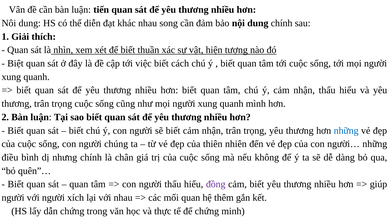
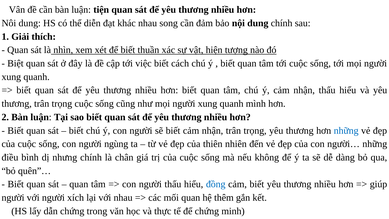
tiến: tiến -> tiện
chúng: chúng -> ngùng
đồng colour: purple -> blue
